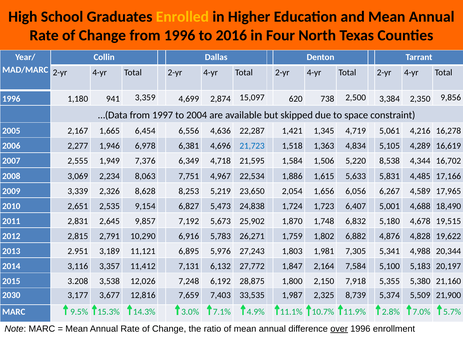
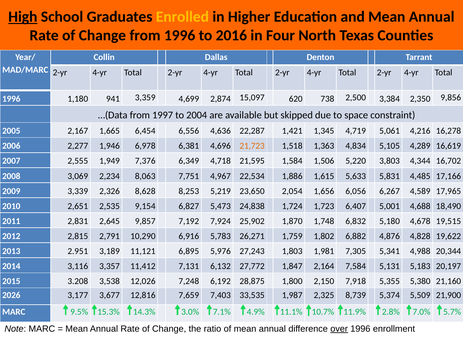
High underline: none -> present
21,723 colour: blue -> orange
8,538: 8,538 -> 3,803
5,673: 5,673 -> 7,924
5,100: 5,100 -> 5,131
2030: 2030 -> 2026
